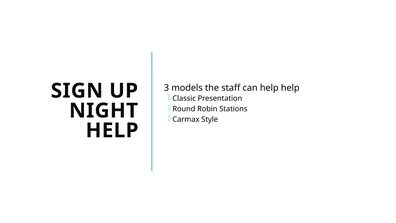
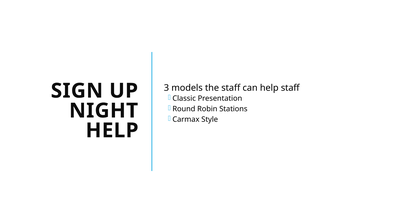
help help: help -> staff
